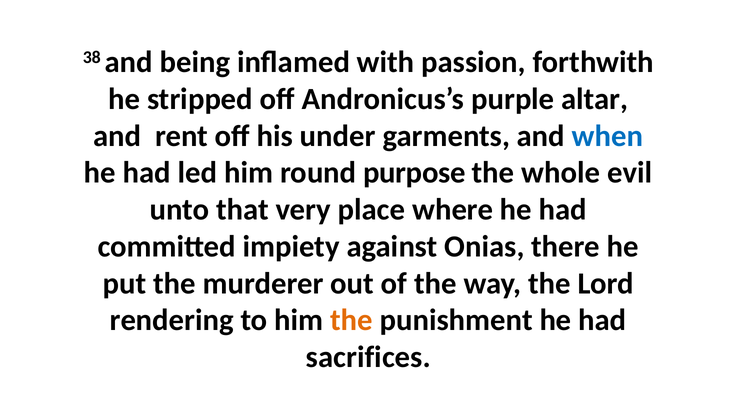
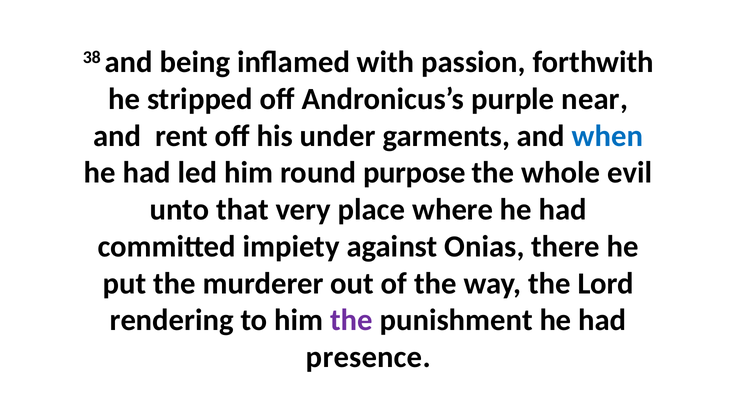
altar: altar -> near
the at (352, 320) colour: orange -> purple
sacrifices: sacrifices -> presence
